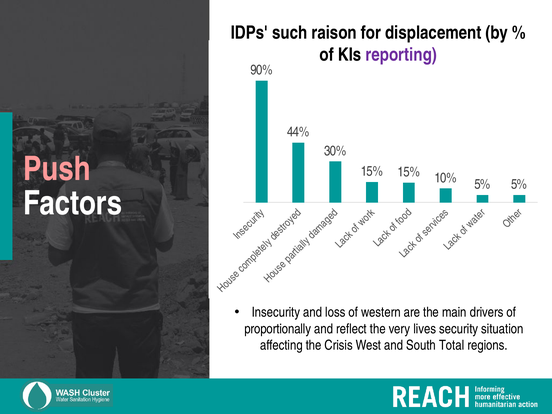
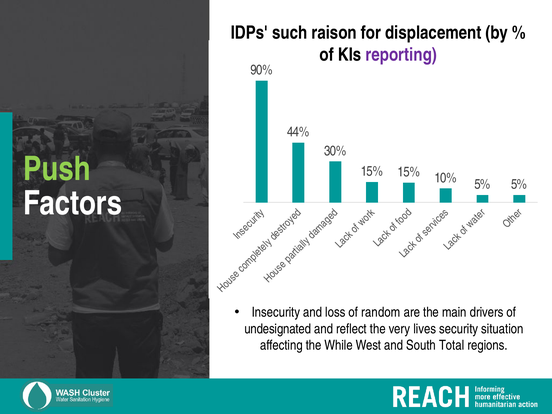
Push colour: pink -> light green
western: western -> random
proportionally: proportionally -> undesignated
Crisis: Crisis -> While
